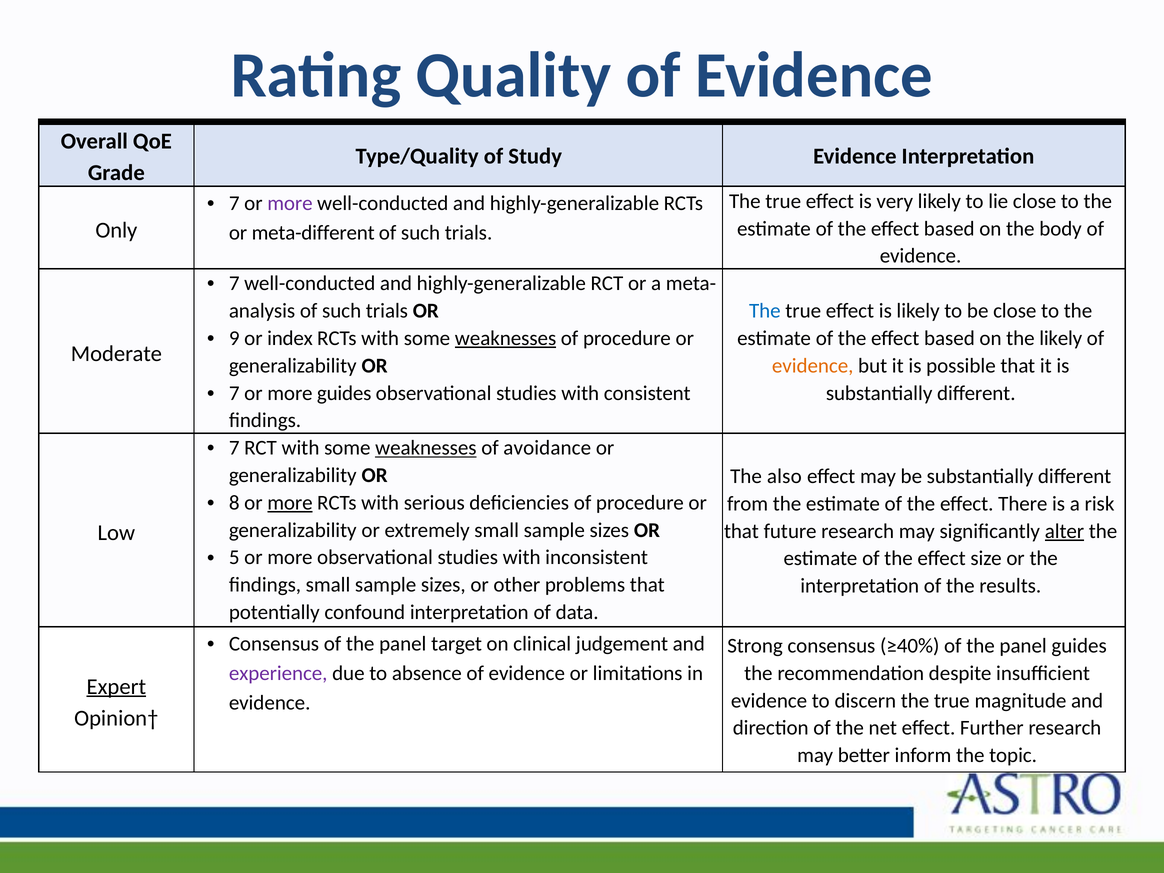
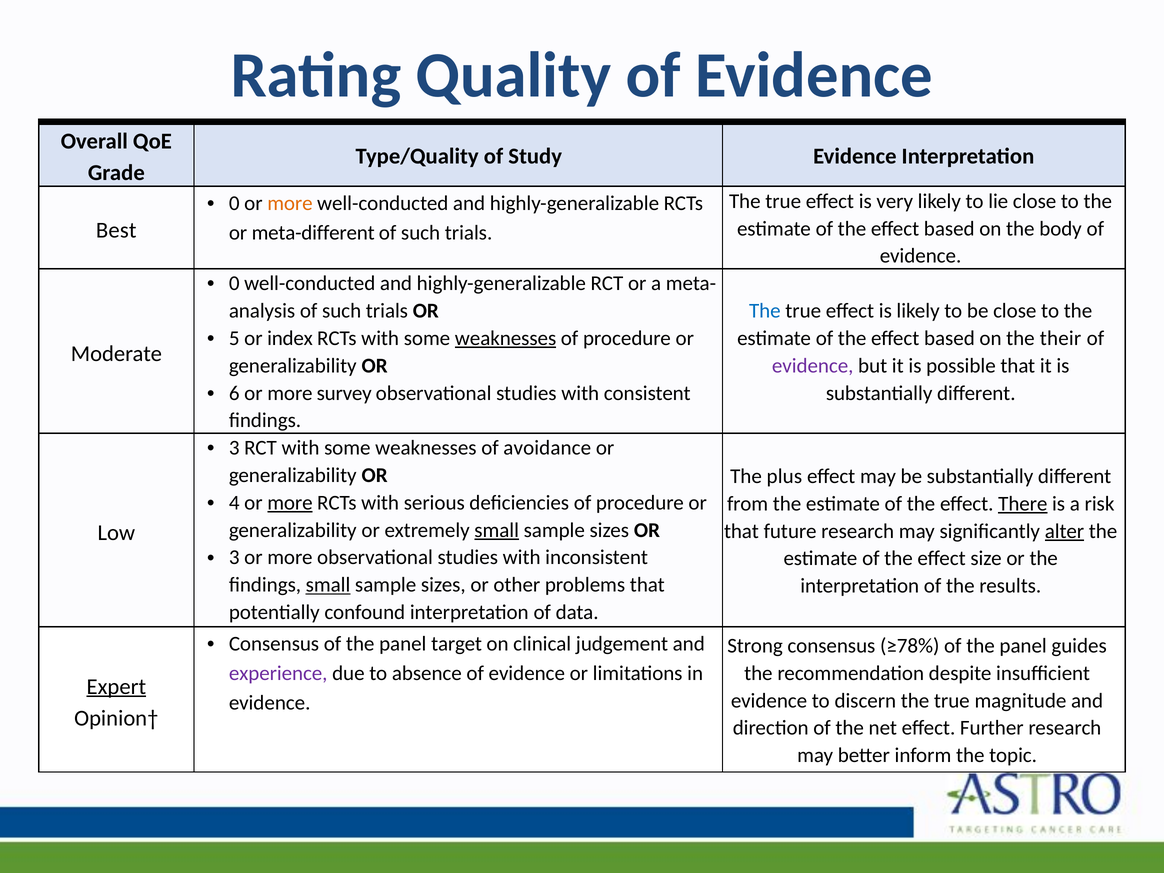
7 at (234, 203): 7 -> 0
more at (290, 203) colour: purple -> orange
Only: Only -> Best
7 at (234, 283): 7 -> 0
9: 9 -> 5
the likely: likely -> their
evidence at (813, 366) colour: orange -> purple
7 at (234, 393): 7 -> 6
more guides: guides -> survey
7 at (234, 448): 7 -> 3
weaknesses at (426, 448) underline: present -> none
also: also -> plus
8: 8 -> 4
There underline: none -> present
small at (497, 530) underline: none -> present
5 at (234, 558): 5 -> 3
small at (328, 585) underline: none -> present
≥40%: ≥40% -> ≥78%
